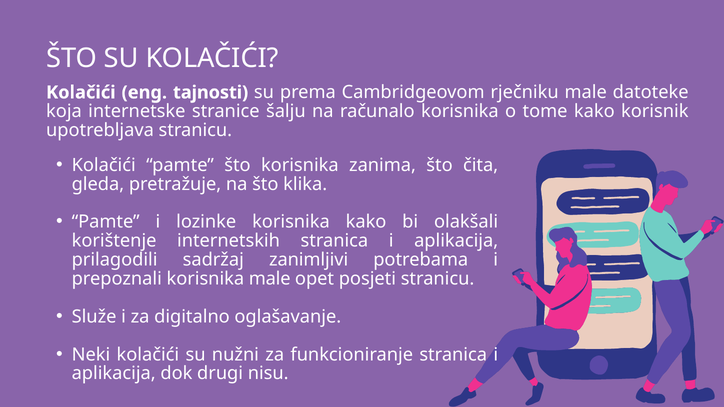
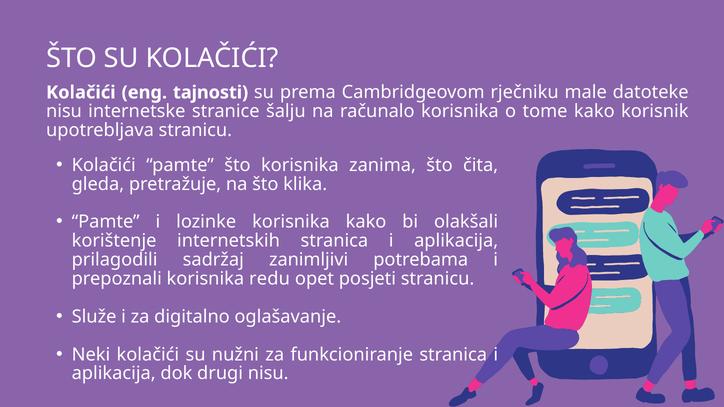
koja at (64, 111): koja -> nisu
korisnika male: male -> redu
